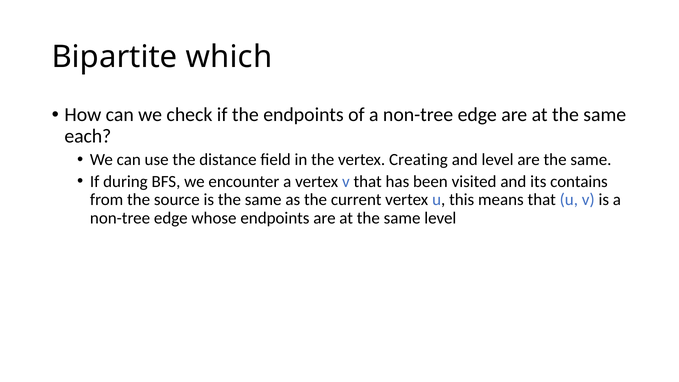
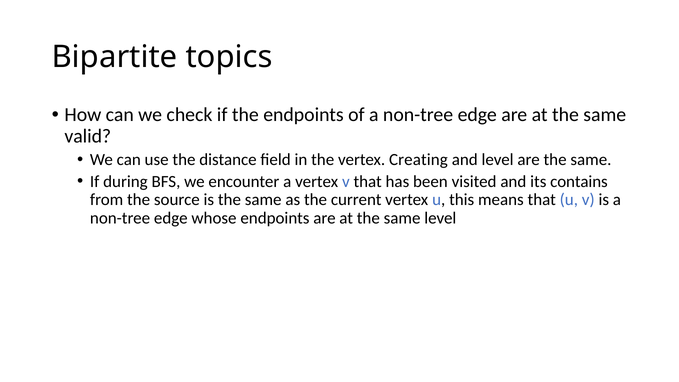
which: which -> topics
each: each -> valid
